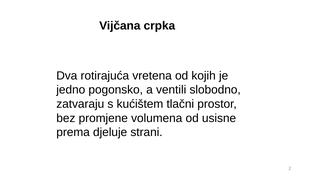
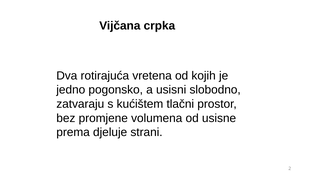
ventili: ventili -> usisni
